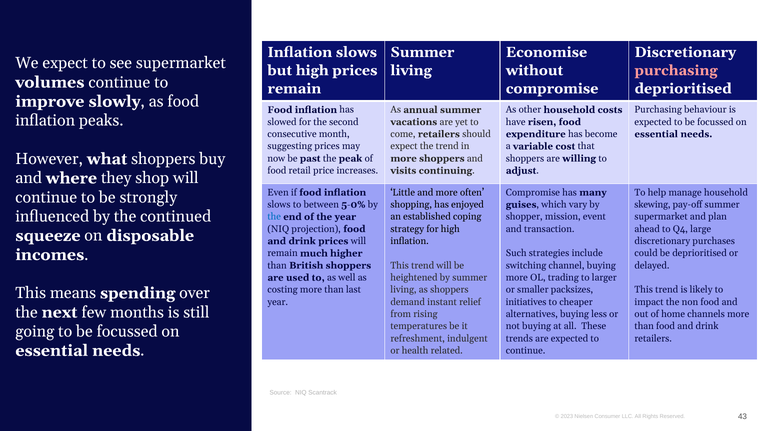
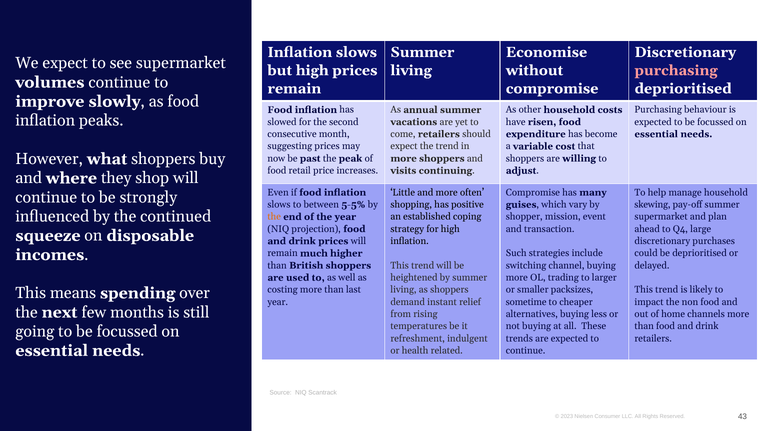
5-0%: 5-0% -> 5-5%
enjoyed: enjoyed -> positive
the at (274, 217) colour: blue -> orange
initiatives: initiatives -> sometime
